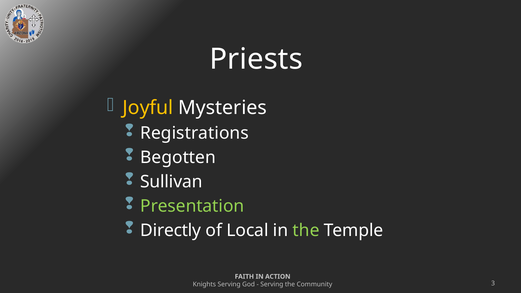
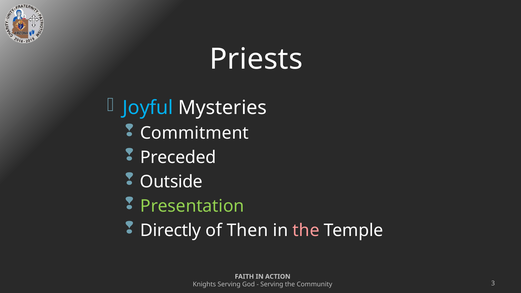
Joyful colour: yellow -> light blue
Registrations: Registrations -> Commitment
Begotten: Begotten -> Preceded
Sullivan: Sullivan -> Outside
Local: Local -> Then
the at (306, 231) colour: light green -> pink
